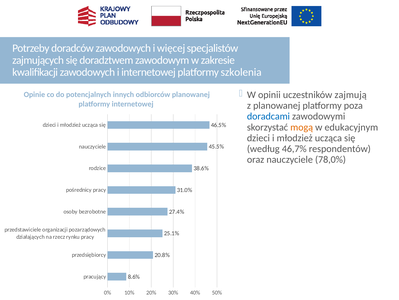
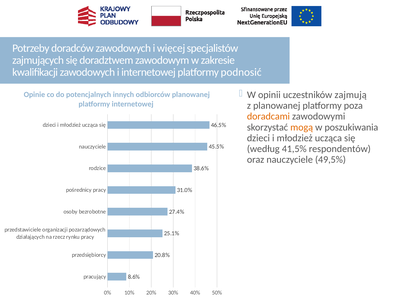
szkolenia: szkolenia -> podnosić
doradcami colour: blue -> orange
edukacyjnym: edukacyjnym -> poszukiwania
46,7%: 46,7% -> 41,5%
78,0%: 78,0% -> 49,5%
